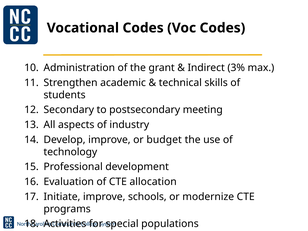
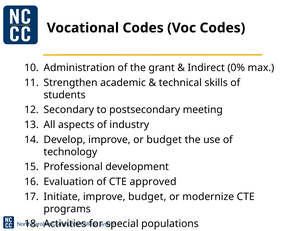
3%: 3% -> 0%
allocation: allocation -> approved
improve schools: schools -> budget
